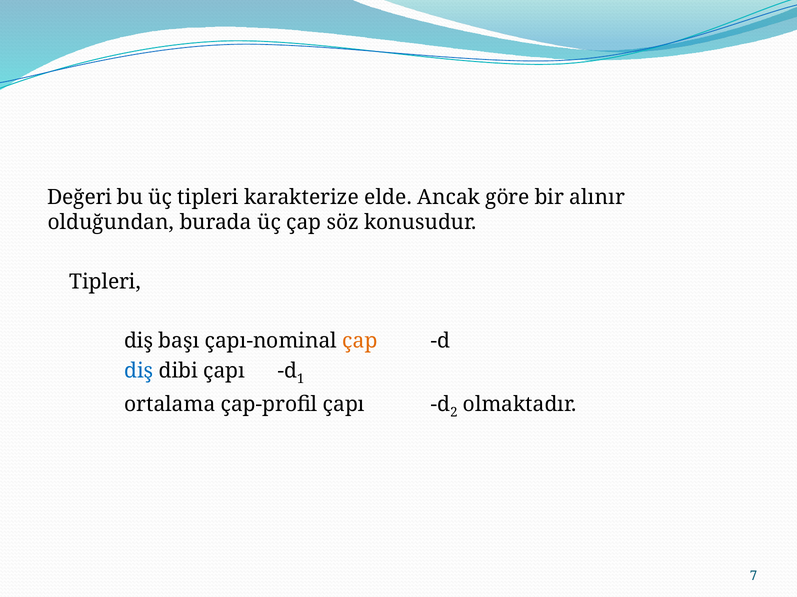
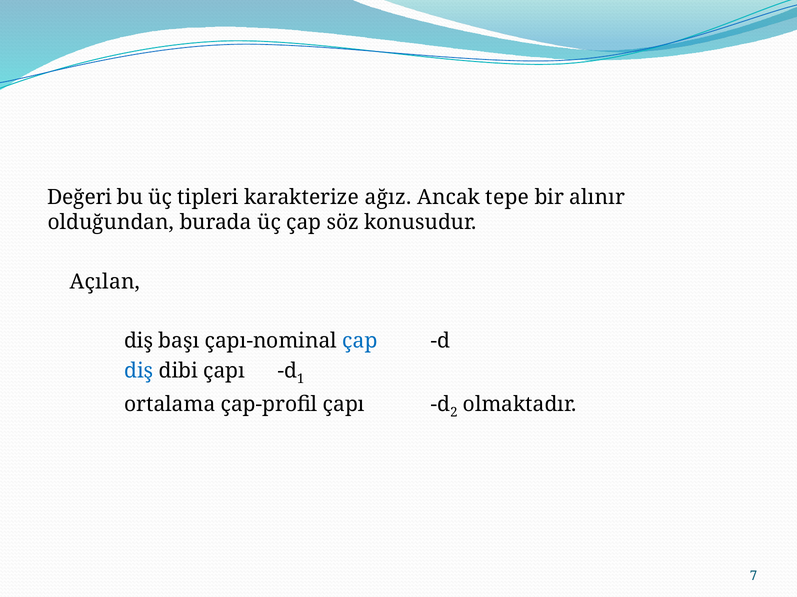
elde: elde -> ağız
göre: göre -> tepe
Tipleri at (105, 282): Tipleri -> Açılan
çap at (360, 341) colour: orange -> blue
